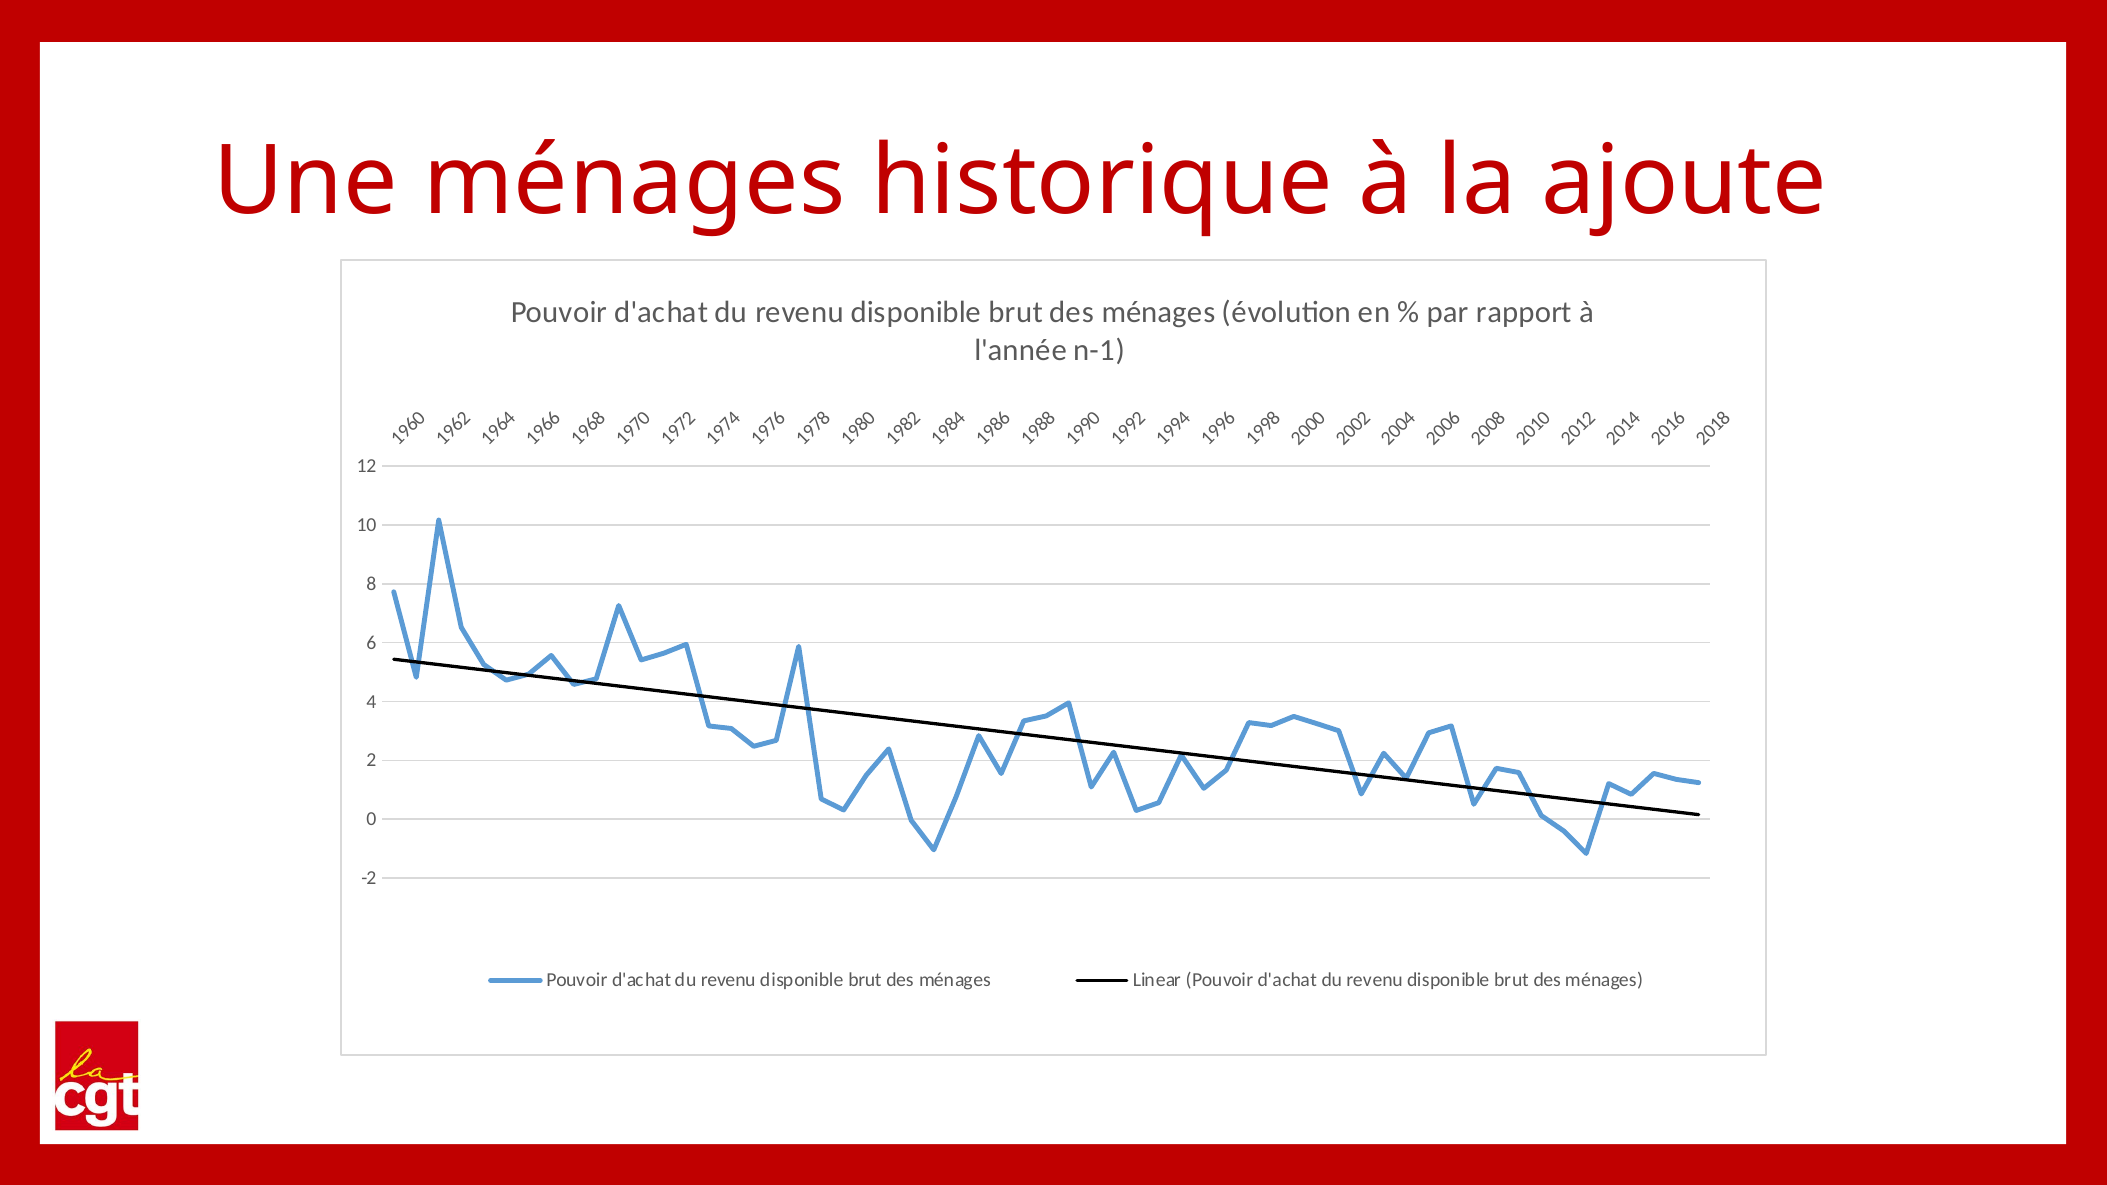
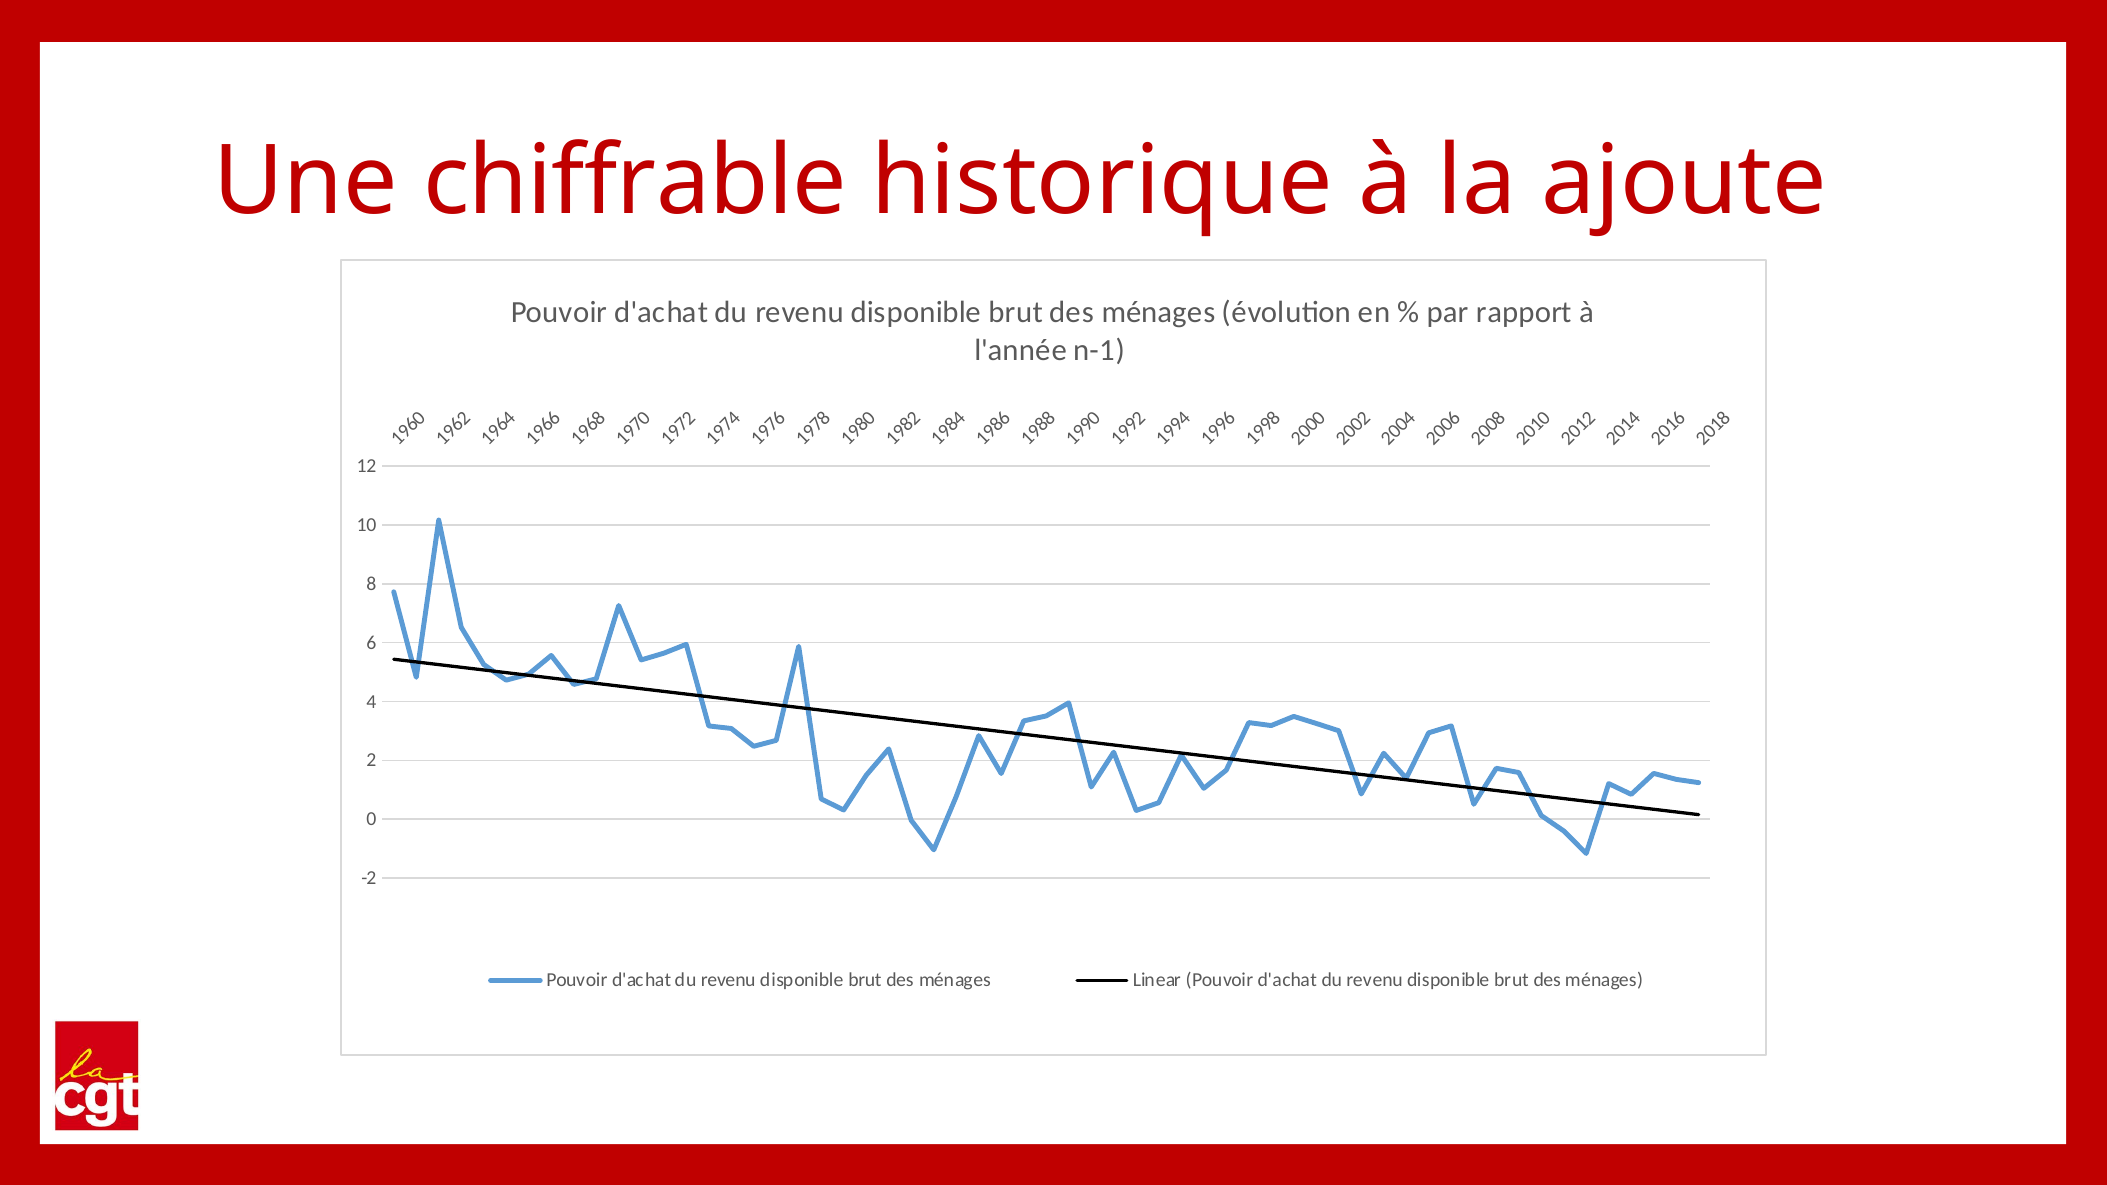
Une ménages: ménages -> chiffrable
